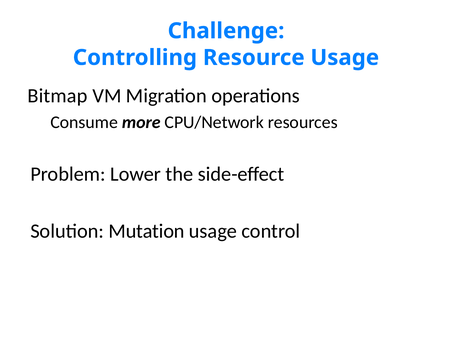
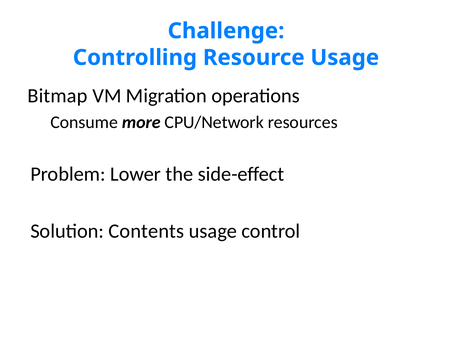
Mutation: Mutation -> Contents
